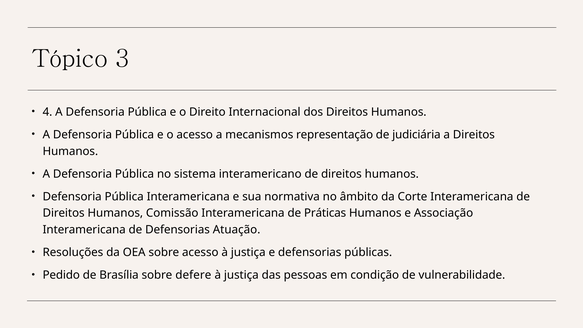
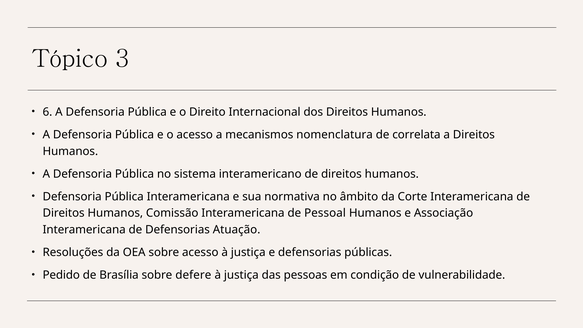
4: 4 -> 6
representação: representação -> nomenclatura
judiciária: judiciária -> correlata
Práticas: Práticas -> Pessoal
